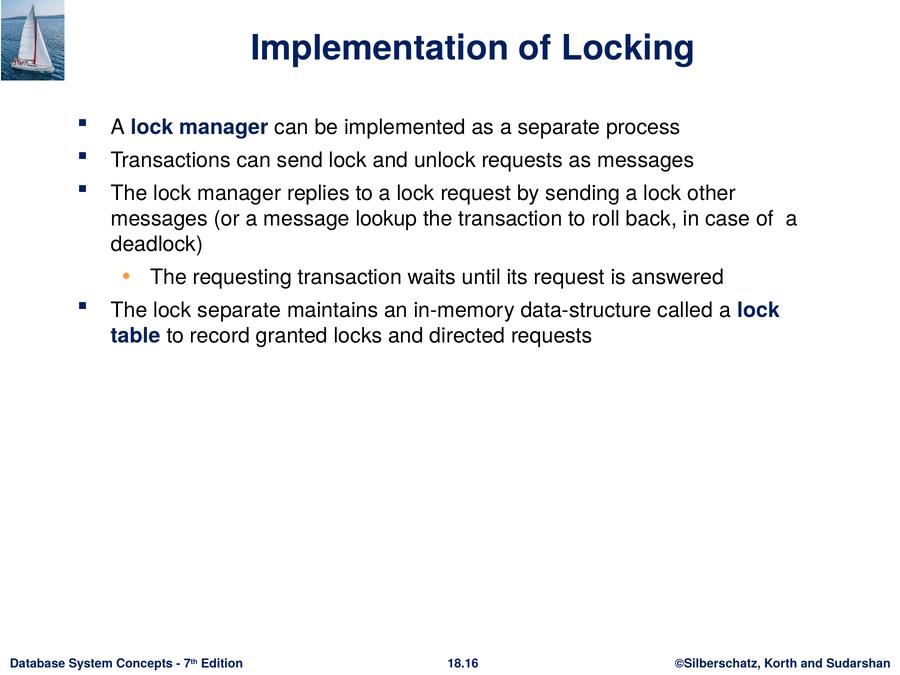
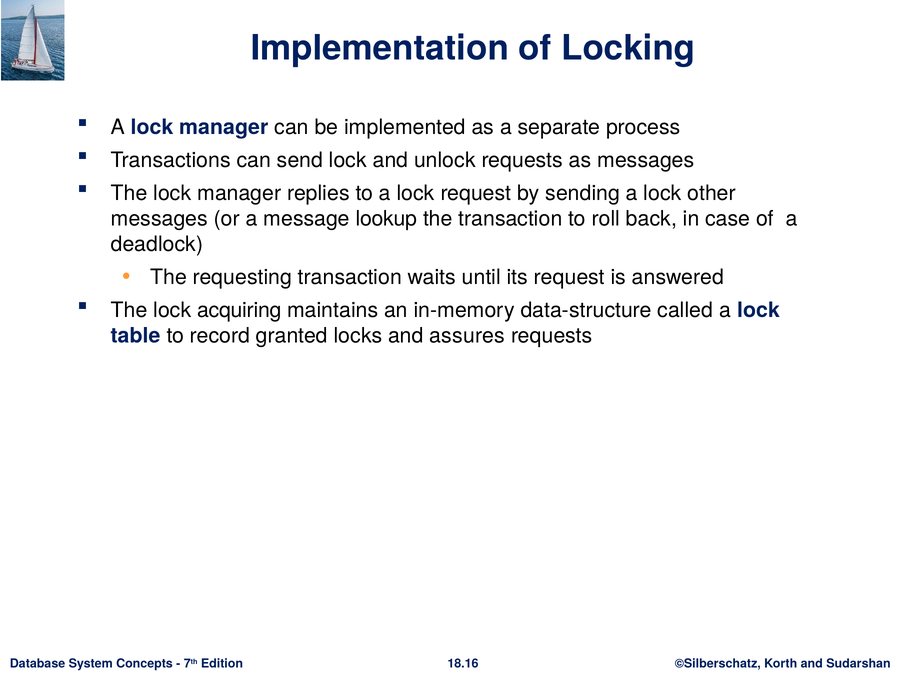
lock separate: separate -> acquiring
directed: directed -> assures
